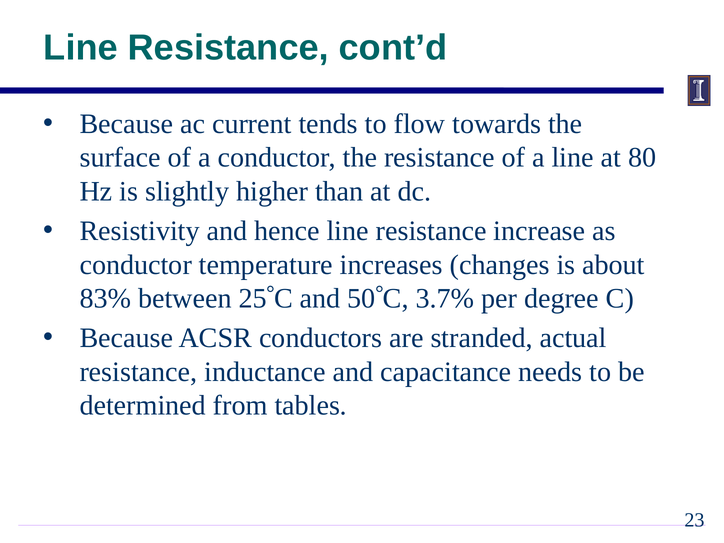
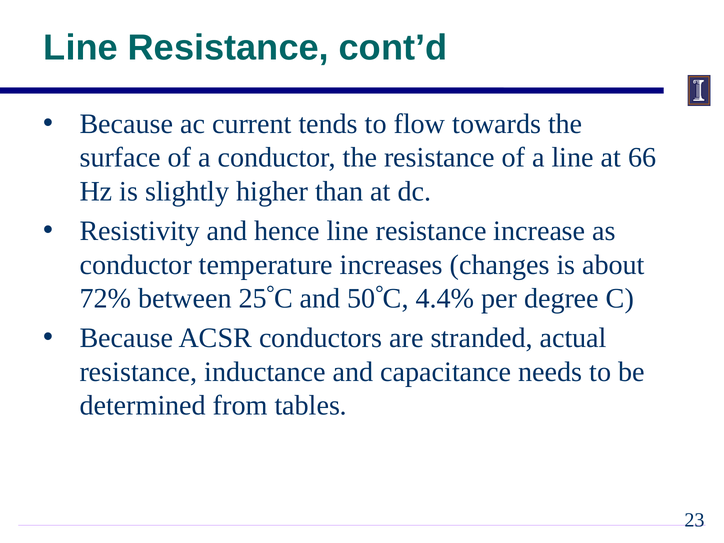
80: 80 -> 66
83%: 83% -> 72%
3.7%: 3.7% -> 4.4%
